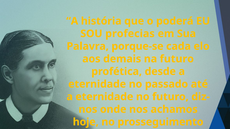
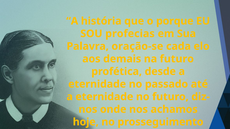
o poderá: poderá -> porque
porque-se: porque-se -> oração-se
